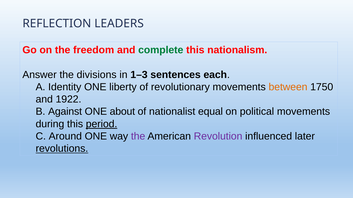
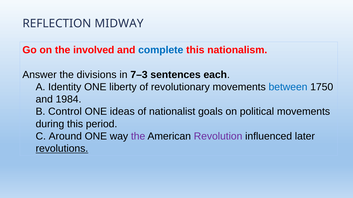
LEADERS: LEADERS -> MIDWAY
freedom: freedom -> involved
complete colour: green -> blue
1–3: 1–3 -> 7–3
between colour: orange -> blue
1922: 1922 -> 1984
Against: Against -> Control
about: about -> ideas
equal: equal -> goals
period underline: present -> none
